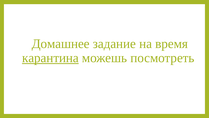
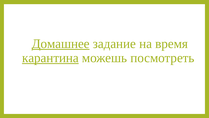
Домашнее underline: none -> present
